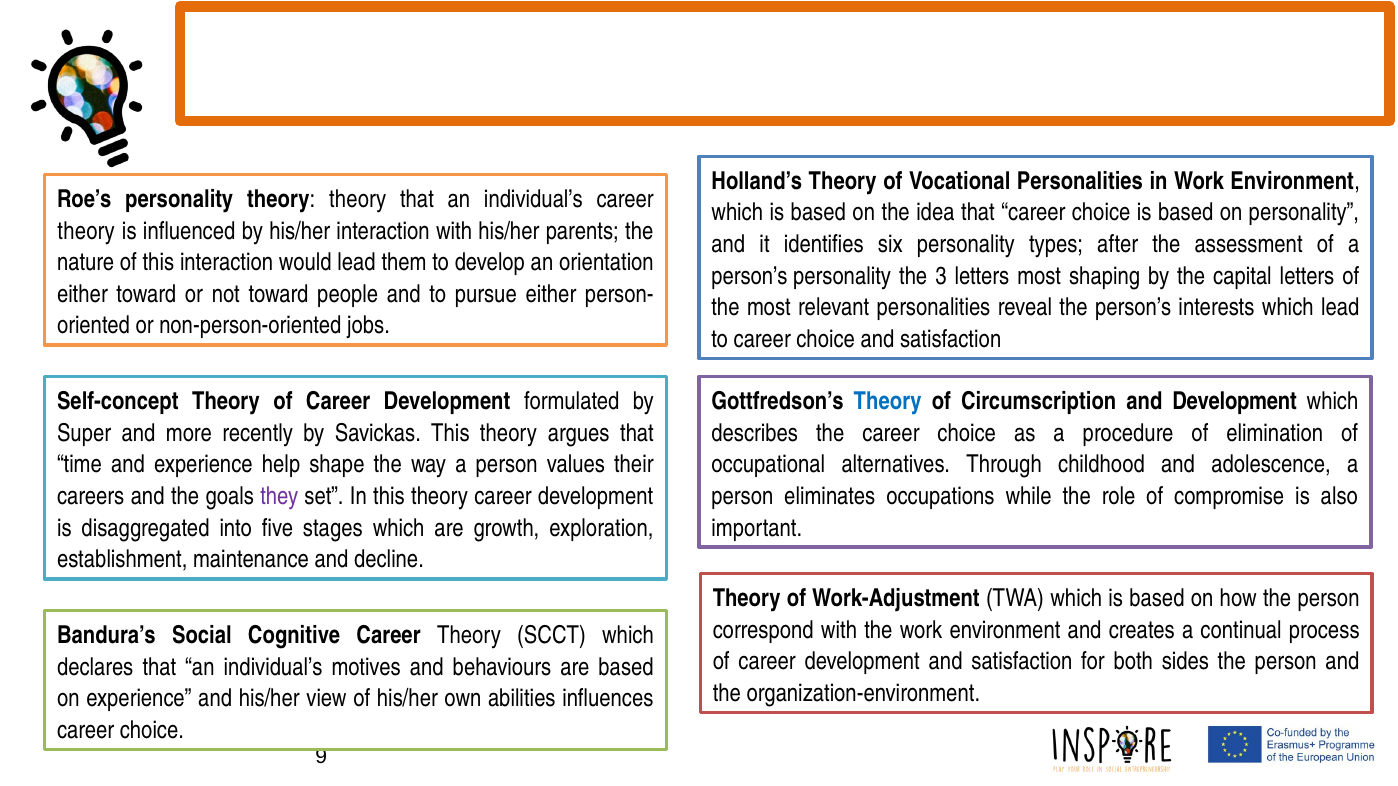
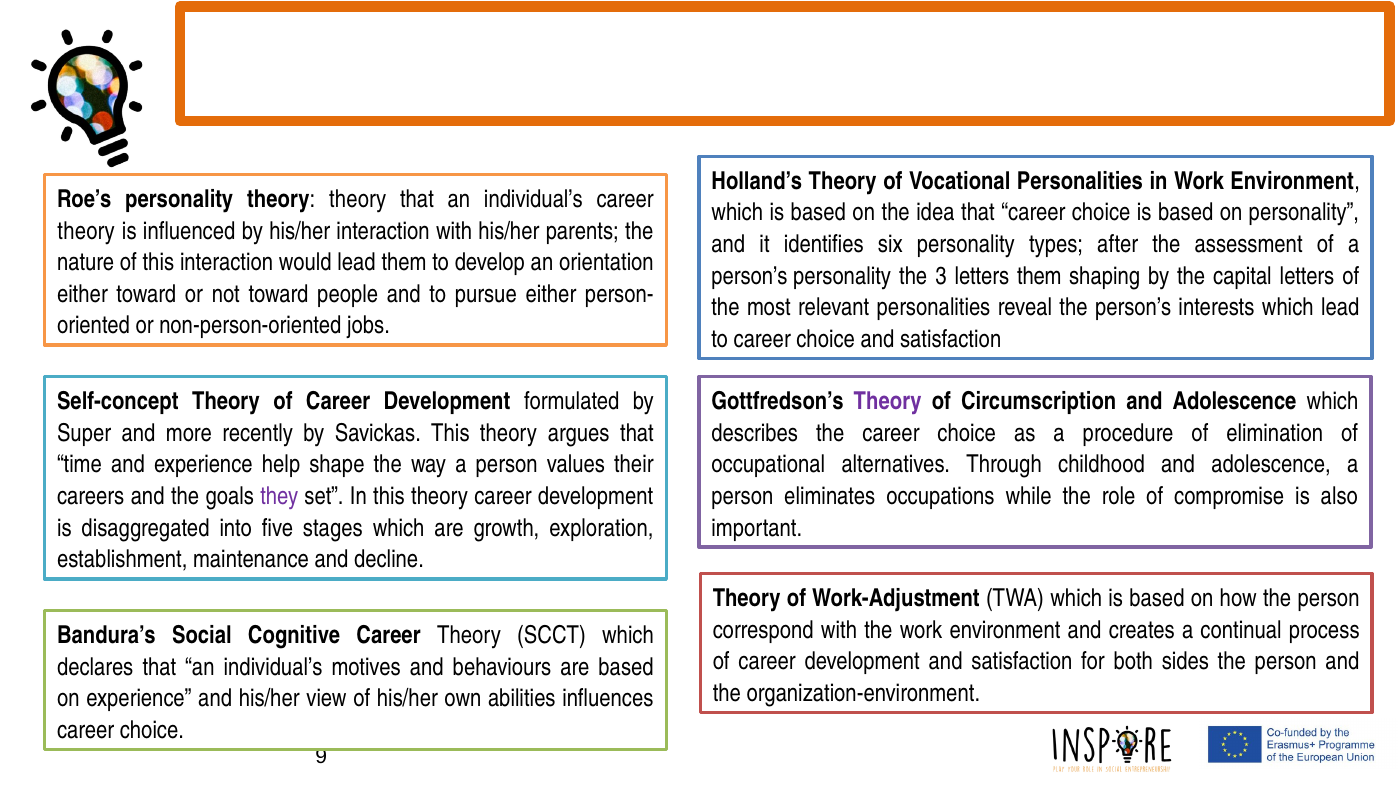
letters most: most -> them
Theory at (888, 402) colour: blue -> purple
Circumscription and Development: Development -> Adolescence
